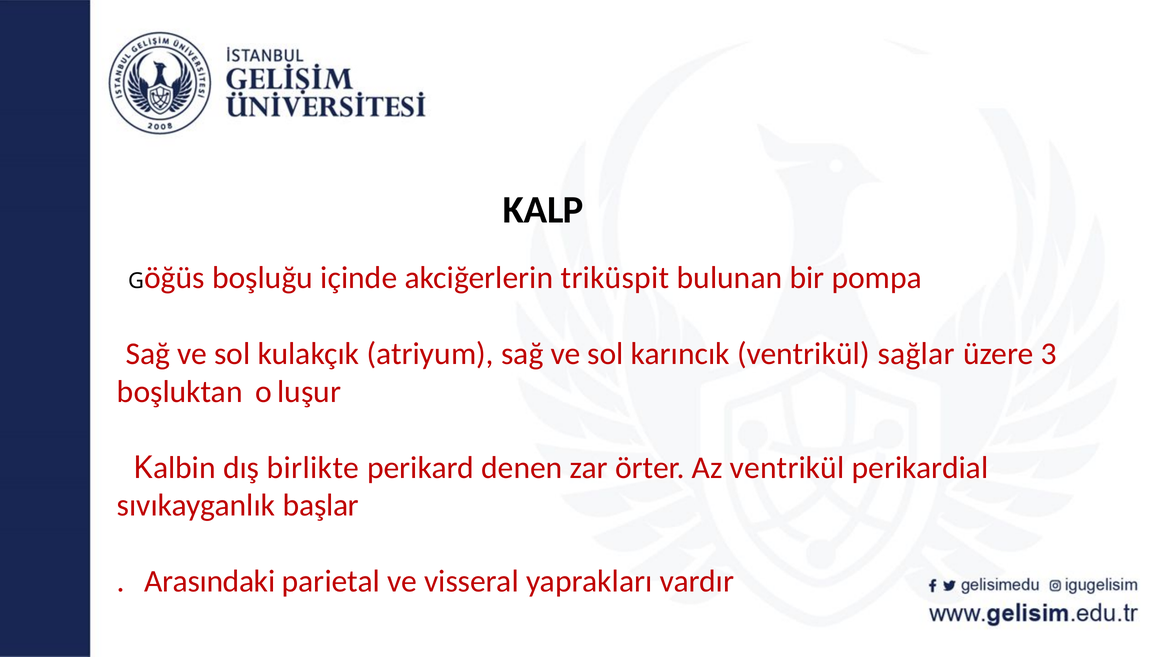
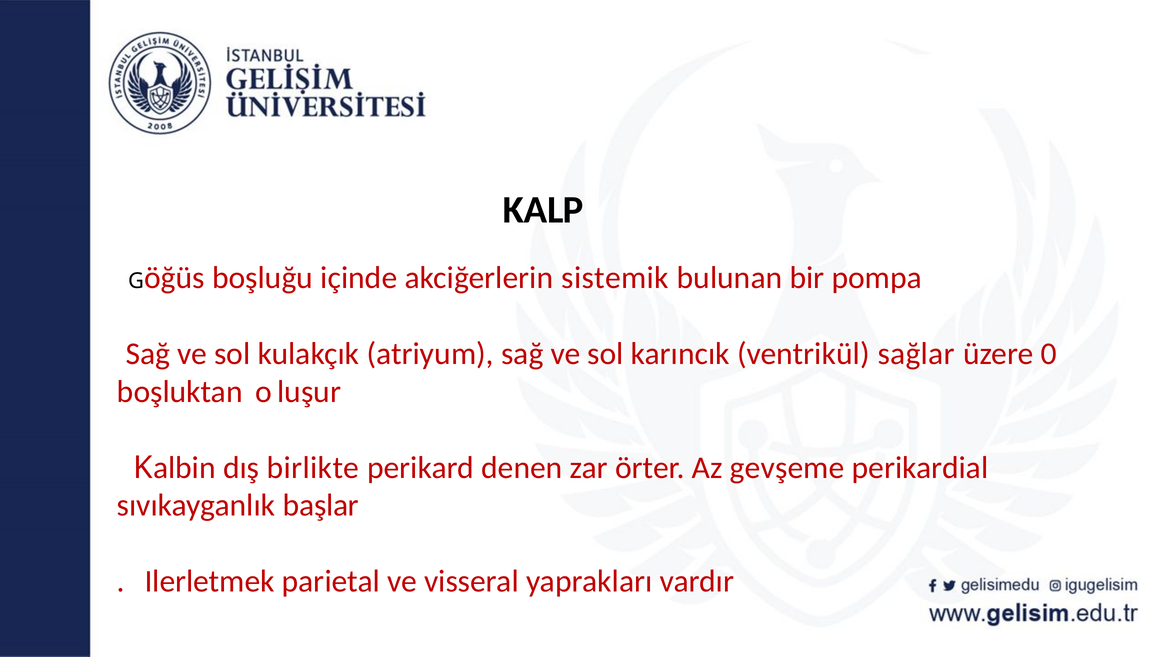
triküspit: triküspit -> sistemik
3: 3 -> 0
Az ventrikül: ventrikül -> gevşeme
Arasındaki: Arasındaki -> Ilerletmek
